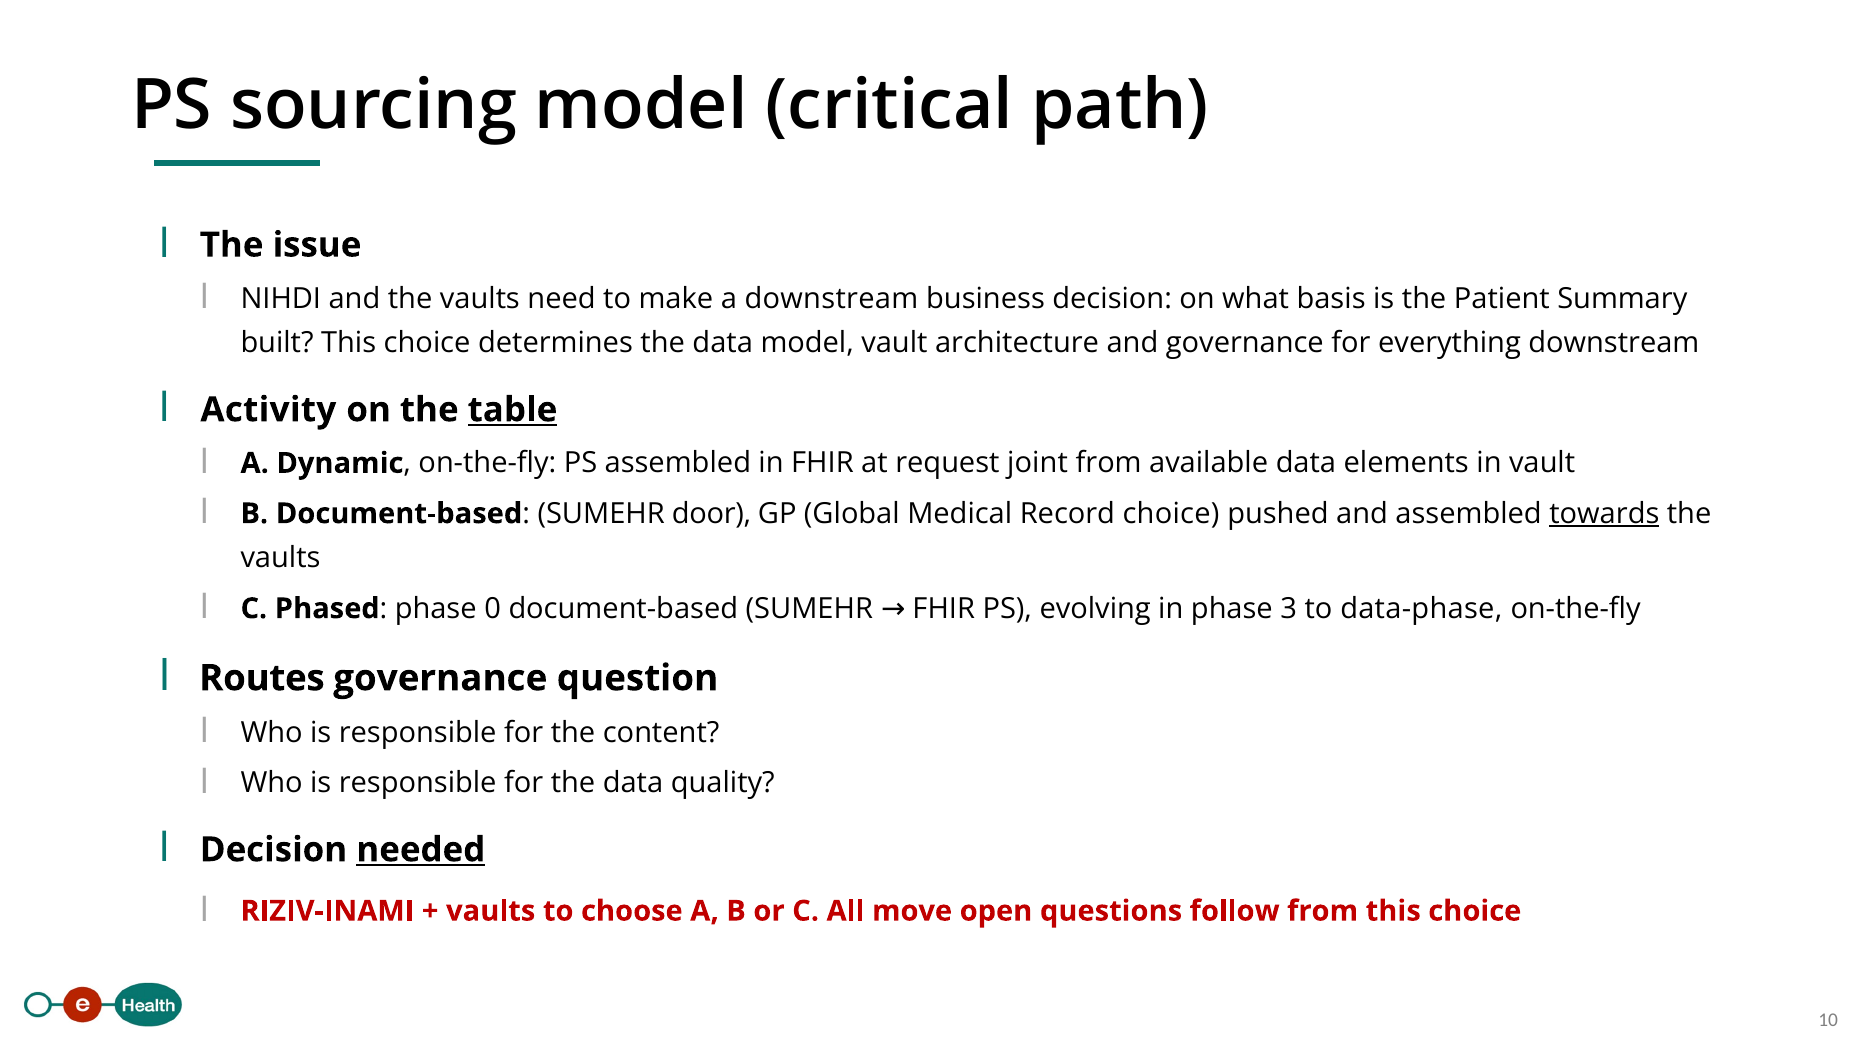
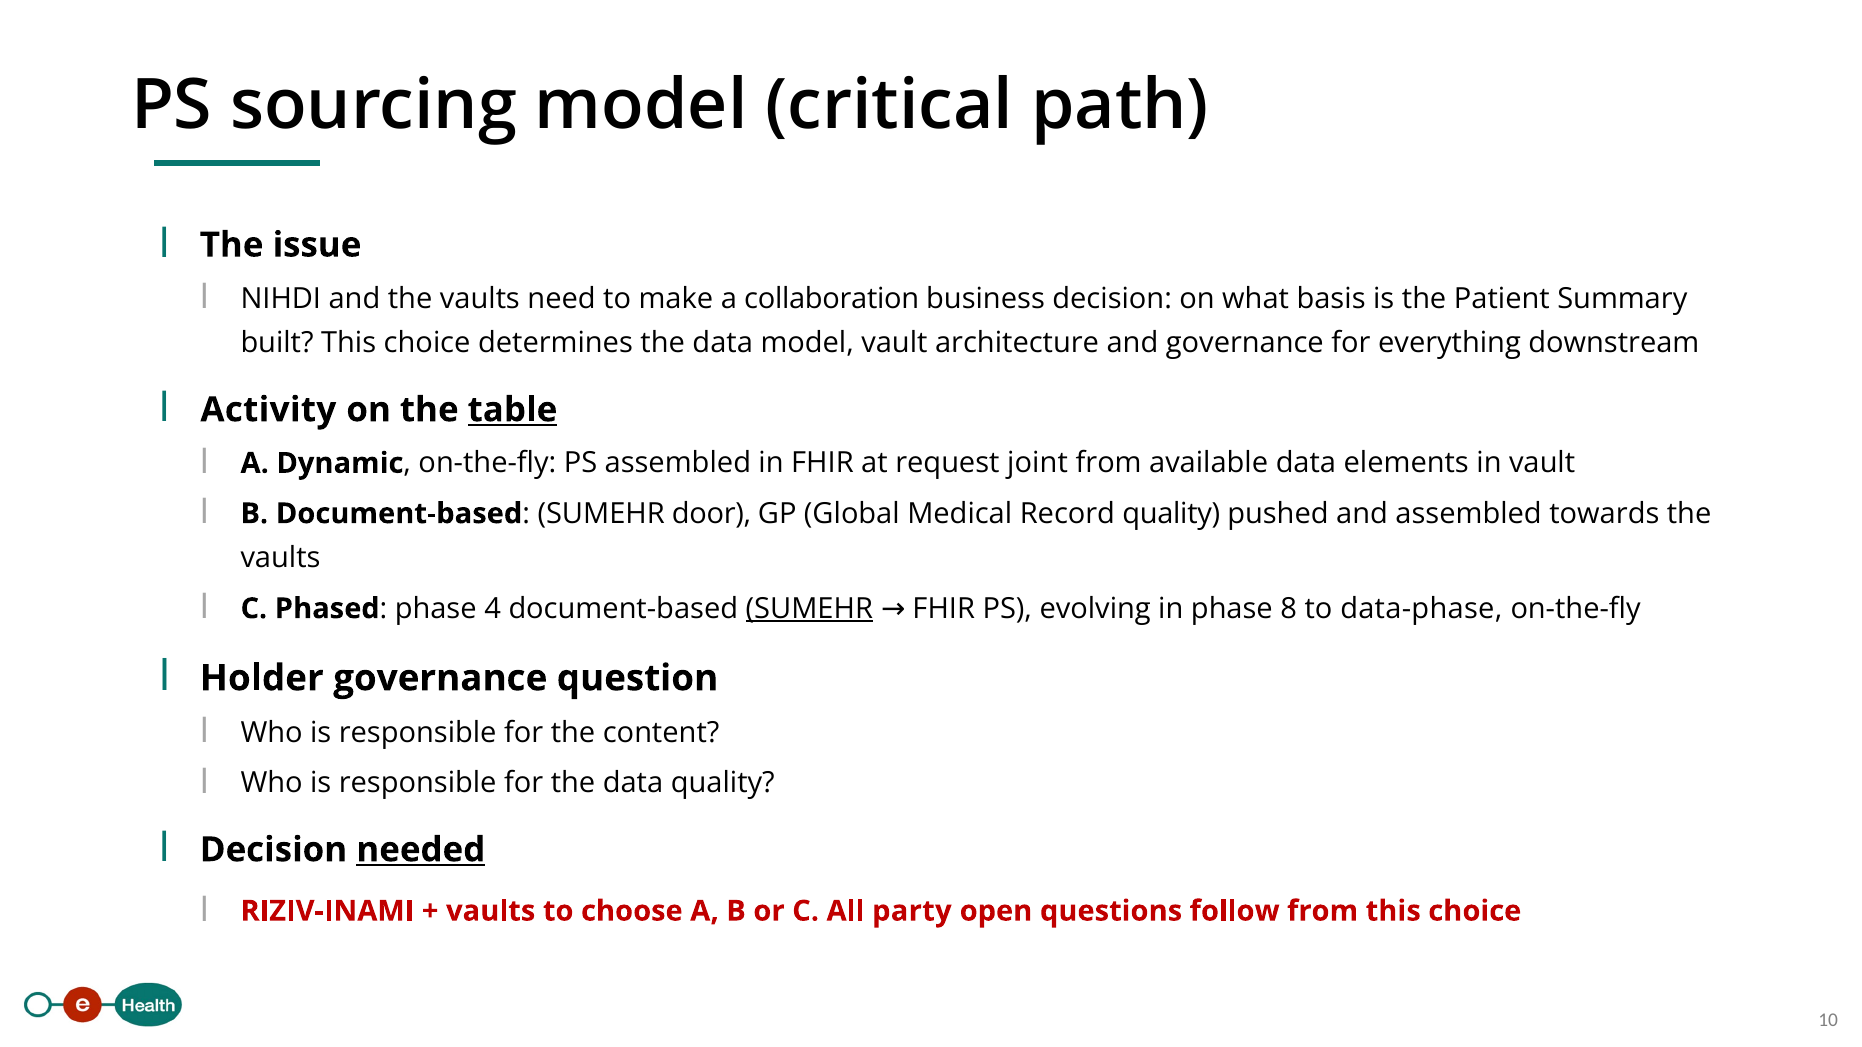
a downstream: downstream -> collaboration
Record choice: choice -> quality
towards underline: present -> none
0: 0 -> 4
SUMEHR at (809, 609) underline: none -> present
3: 3 -> 8
Routes: Routes -> Holder
move: move -> party
